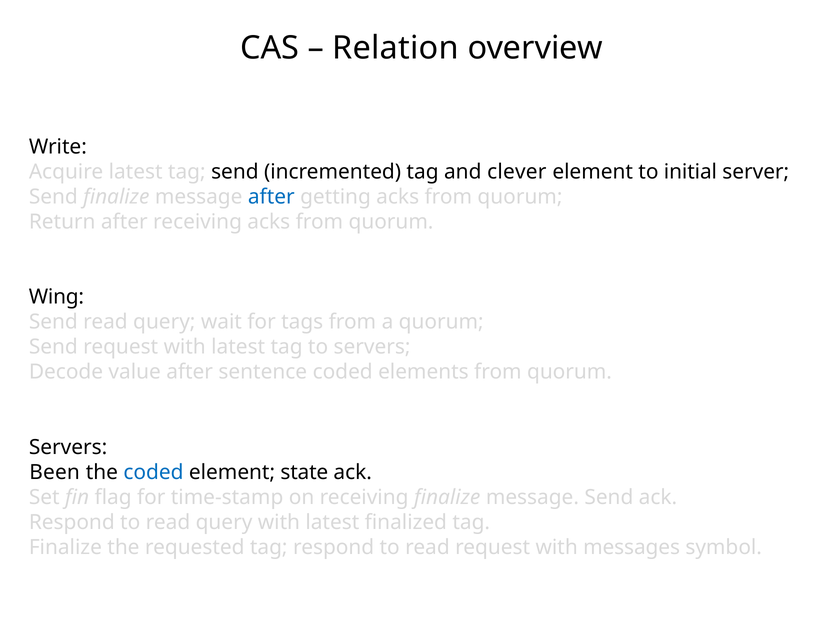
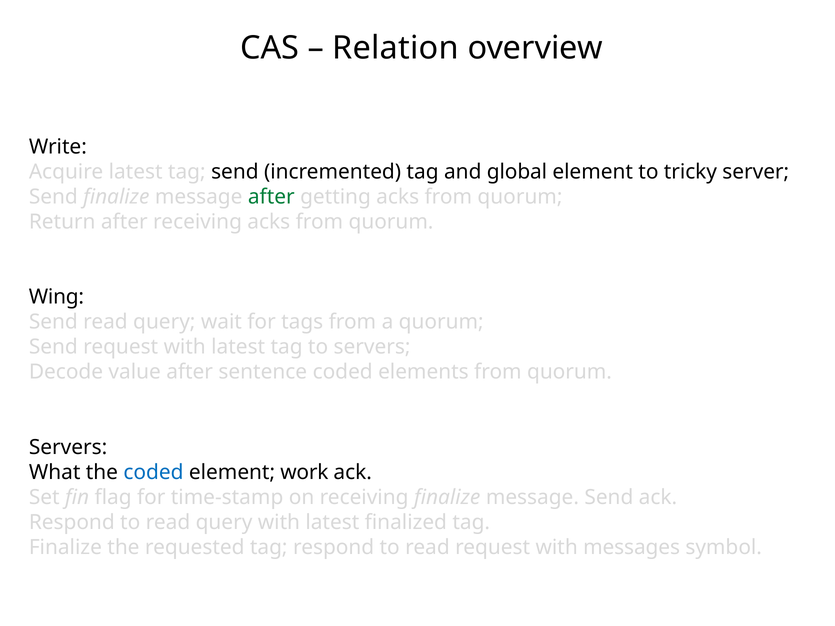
clever: clever -> global
initial: initial -> tricky
after at (271, 197) colour: blue -> green
Been: Been -> What
state: state -> work
